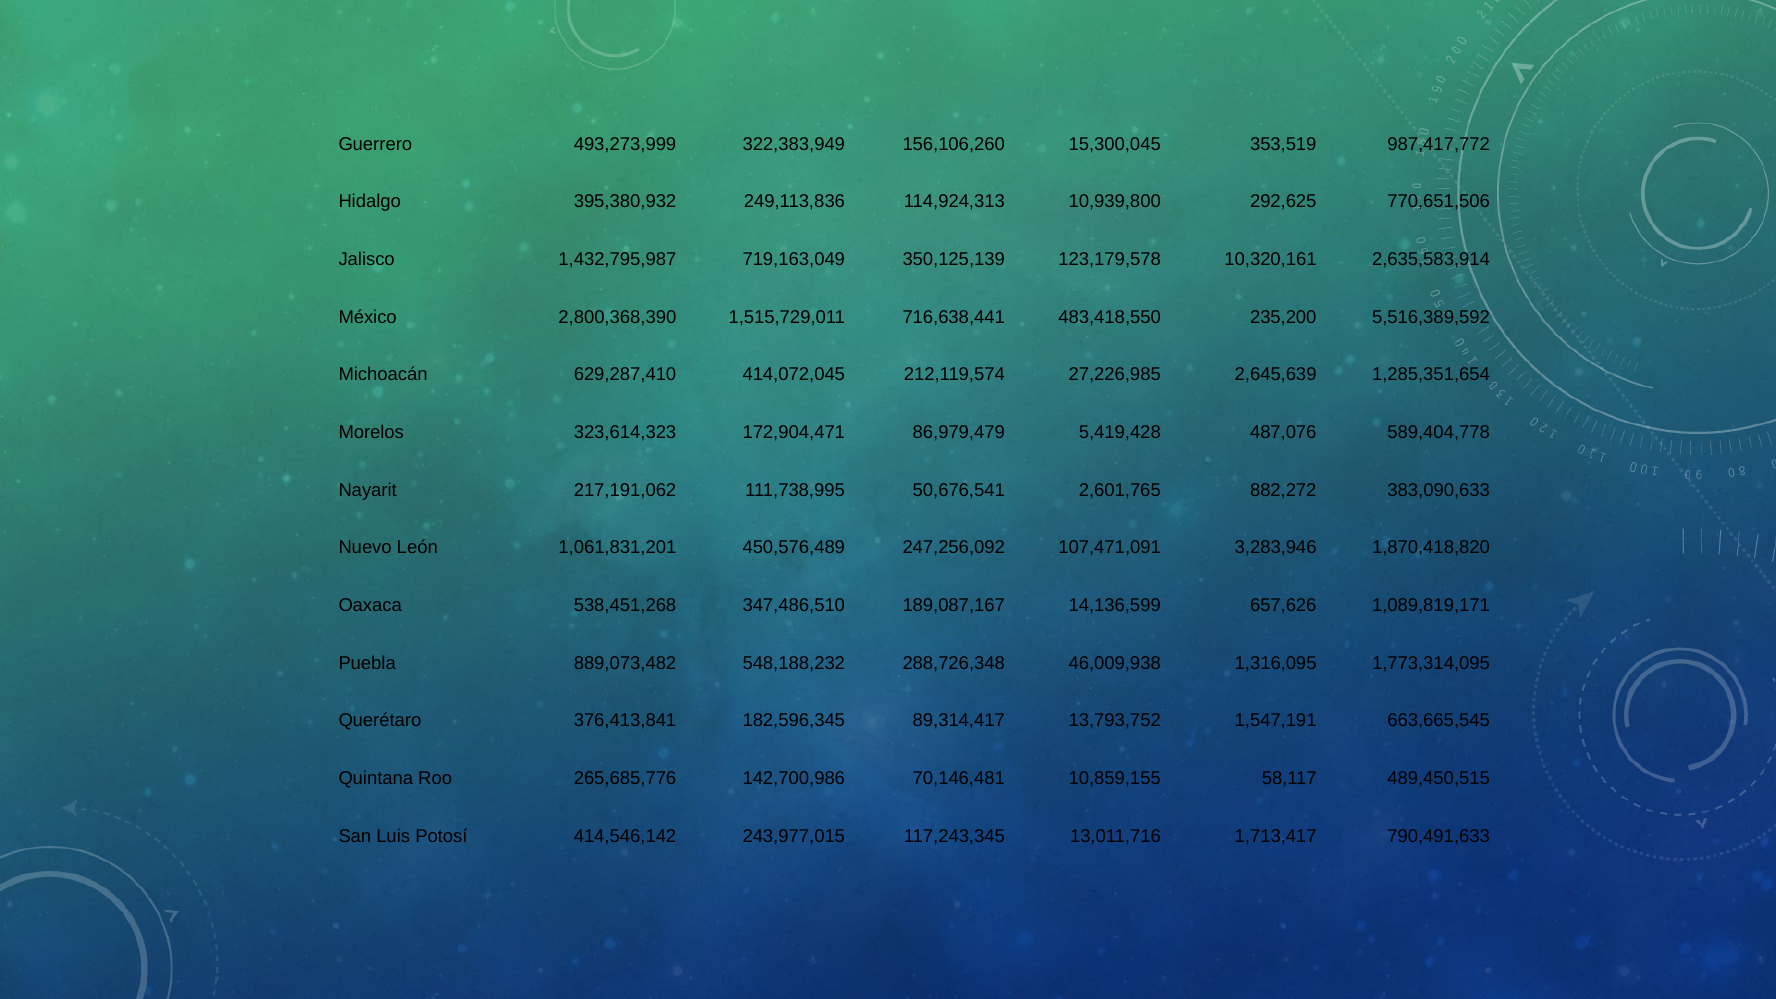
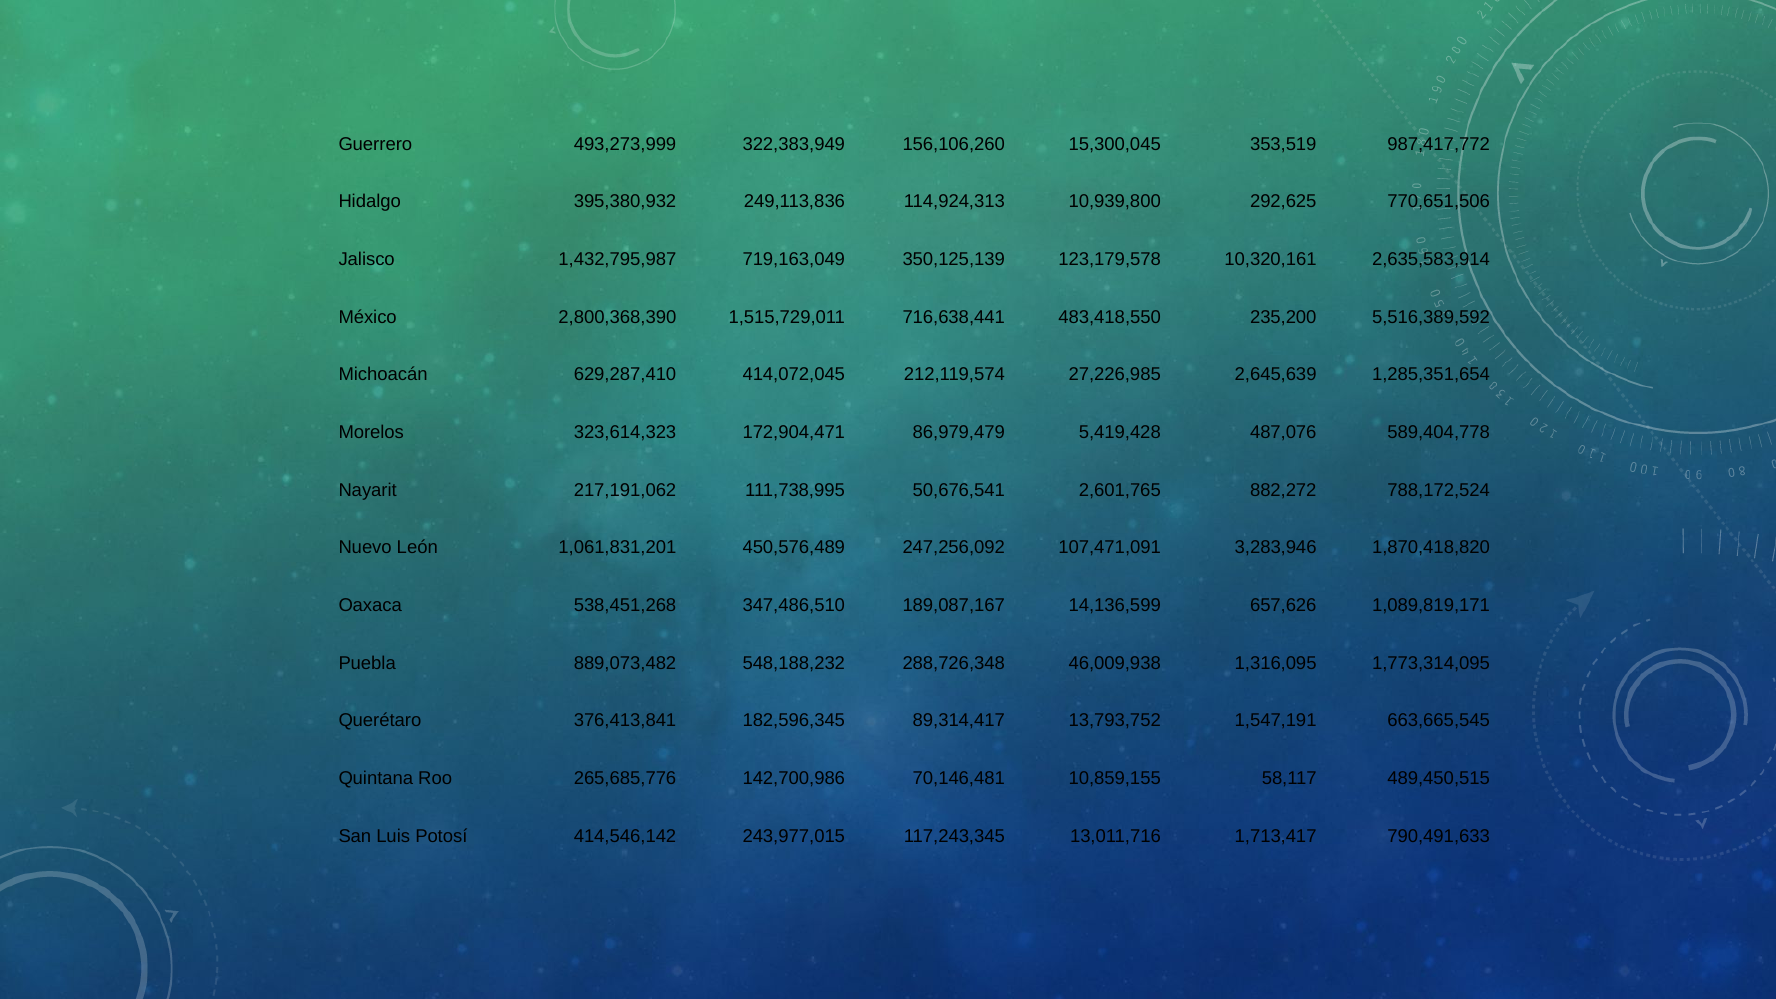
383,090,633: 383,090,633 -> 788,172,524
